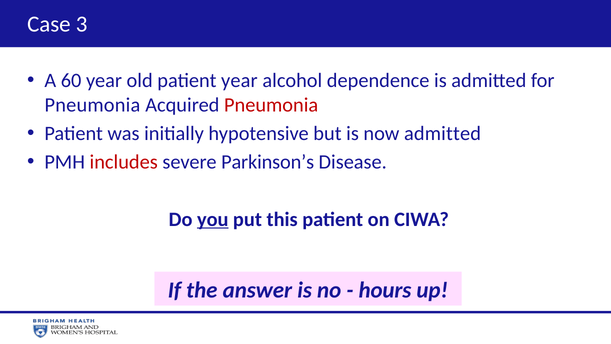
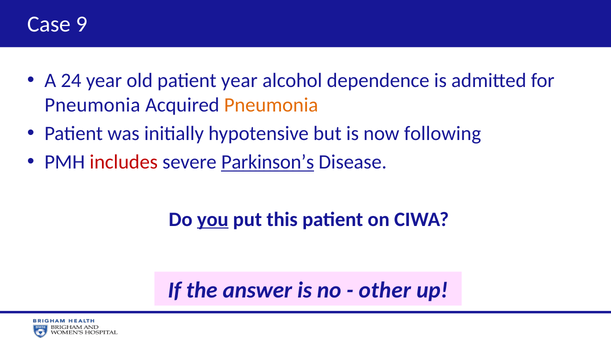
3: 3 -> 9
60: 60 -> 24
Pneumonia at (271, 105) colour: red -> orange
now admitted: admitted -> following
Parkinson’s underline: none -> present
hours: hours -> other
